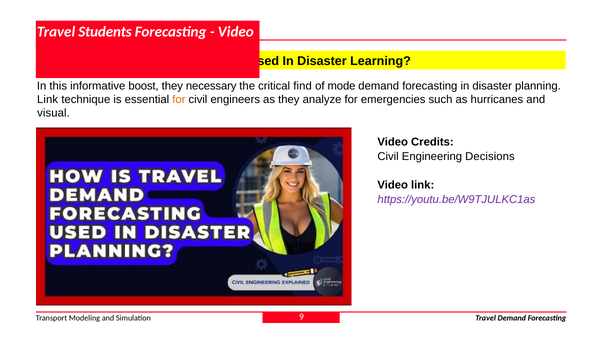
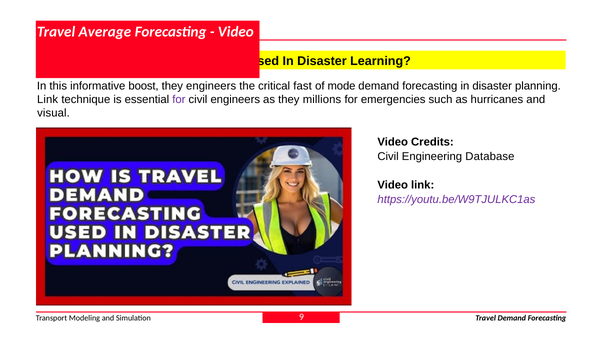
Students: Students -> Average
they necessary: necessary -> engineers
find: find -> fast
for at (179, 99) colour: orange -> purple
analyze: analyze -> millions
Decisions: Decisions -> Database
